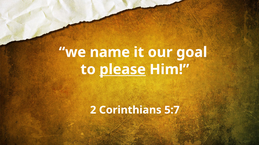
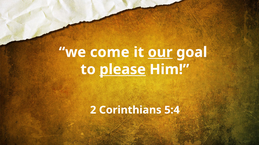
name: name -> come
our underline: none -> present
5:7: 5:7 -> 5:4
